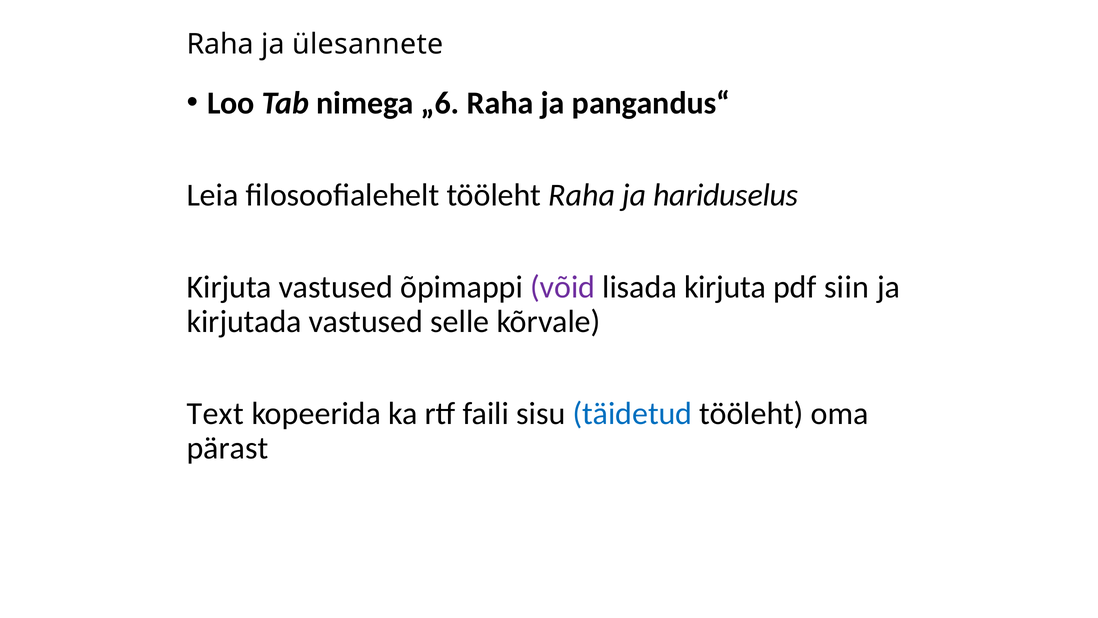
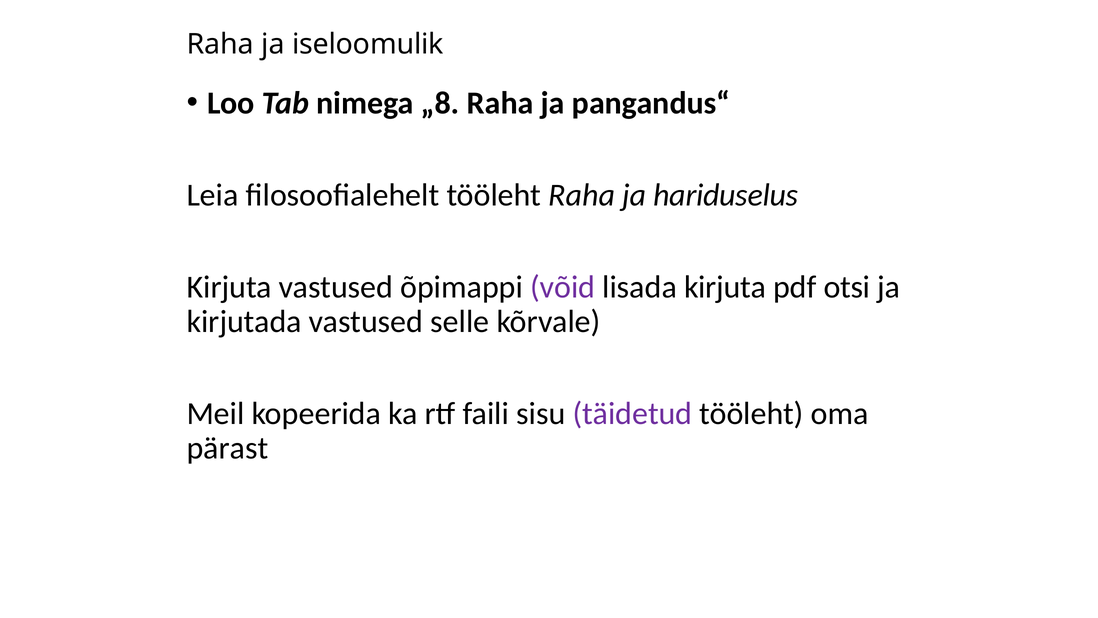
ülesannete: ülesannete -> iseloomulik
„6: „6 -> „8
siin: siin -> otsi
Text: Text -> Meil
täidetud colour: blue -> purple
